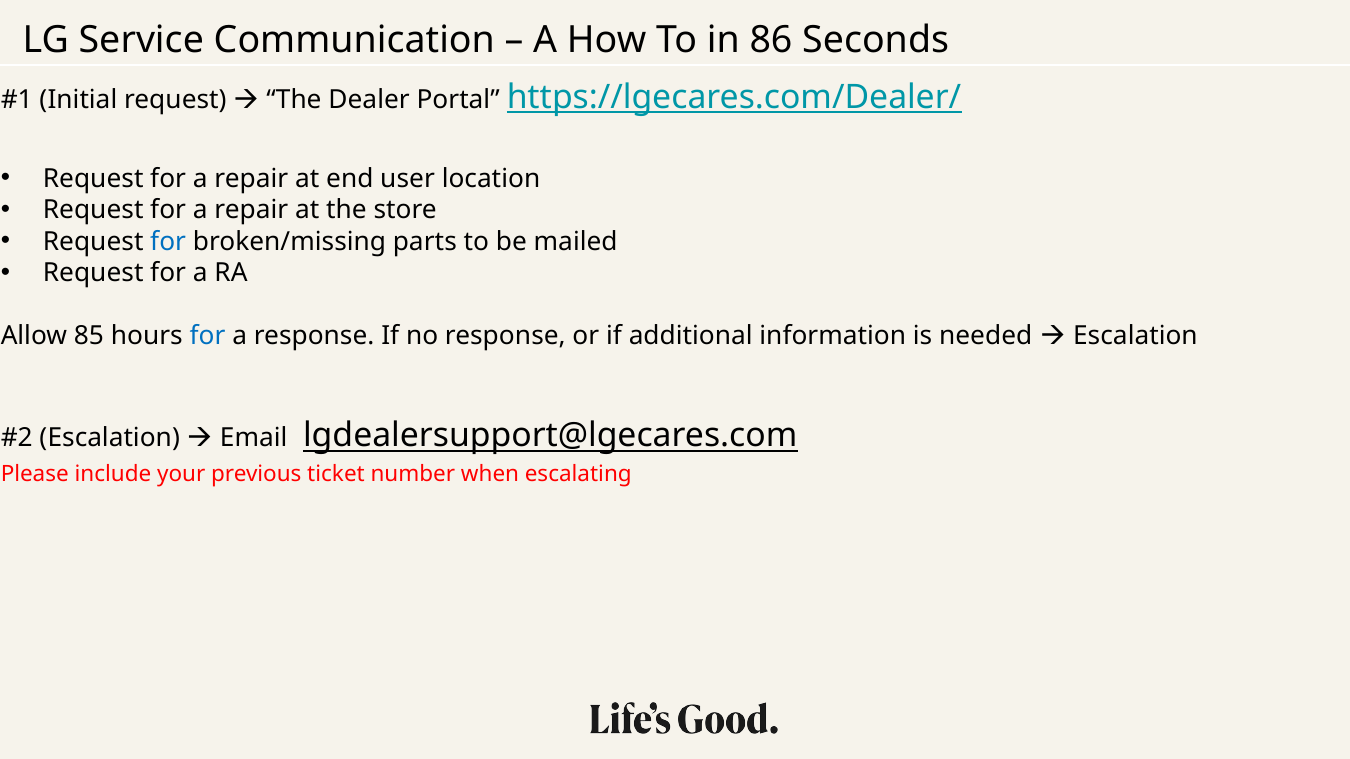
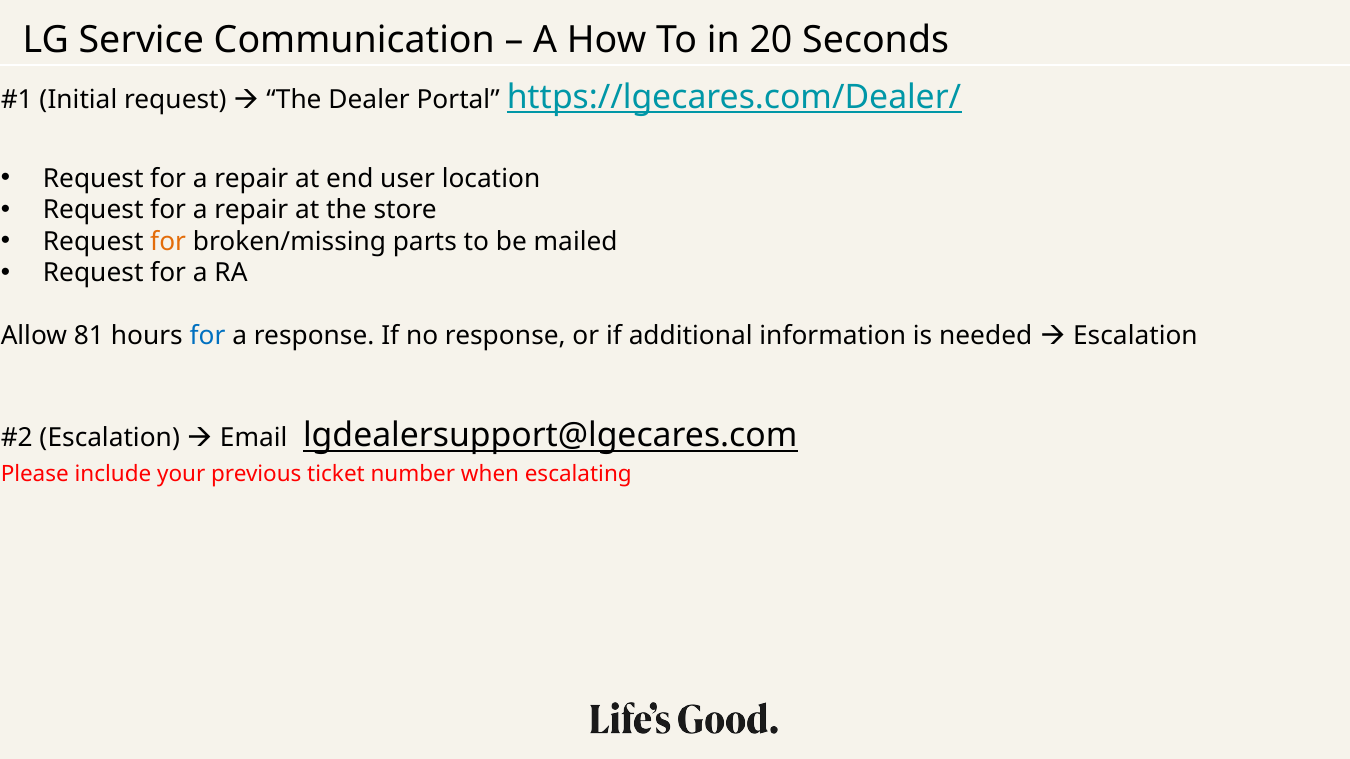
86: 86 -> 20
for at (168, 242) colour: blue -> orange
85: 85 -> 81
